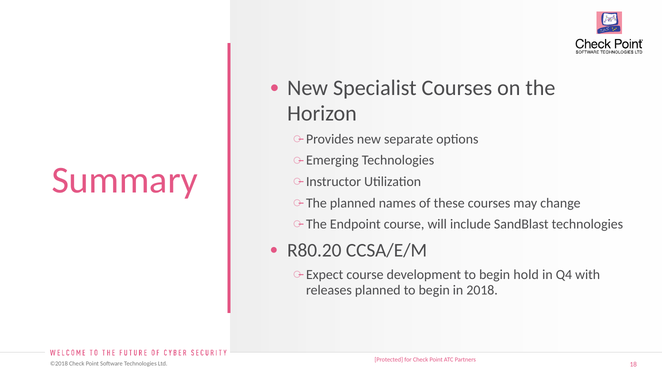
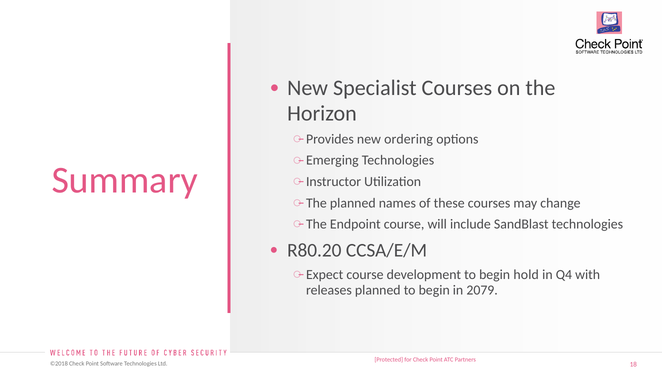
separate: separate -> ordering
2018: 2018 -> 2079
